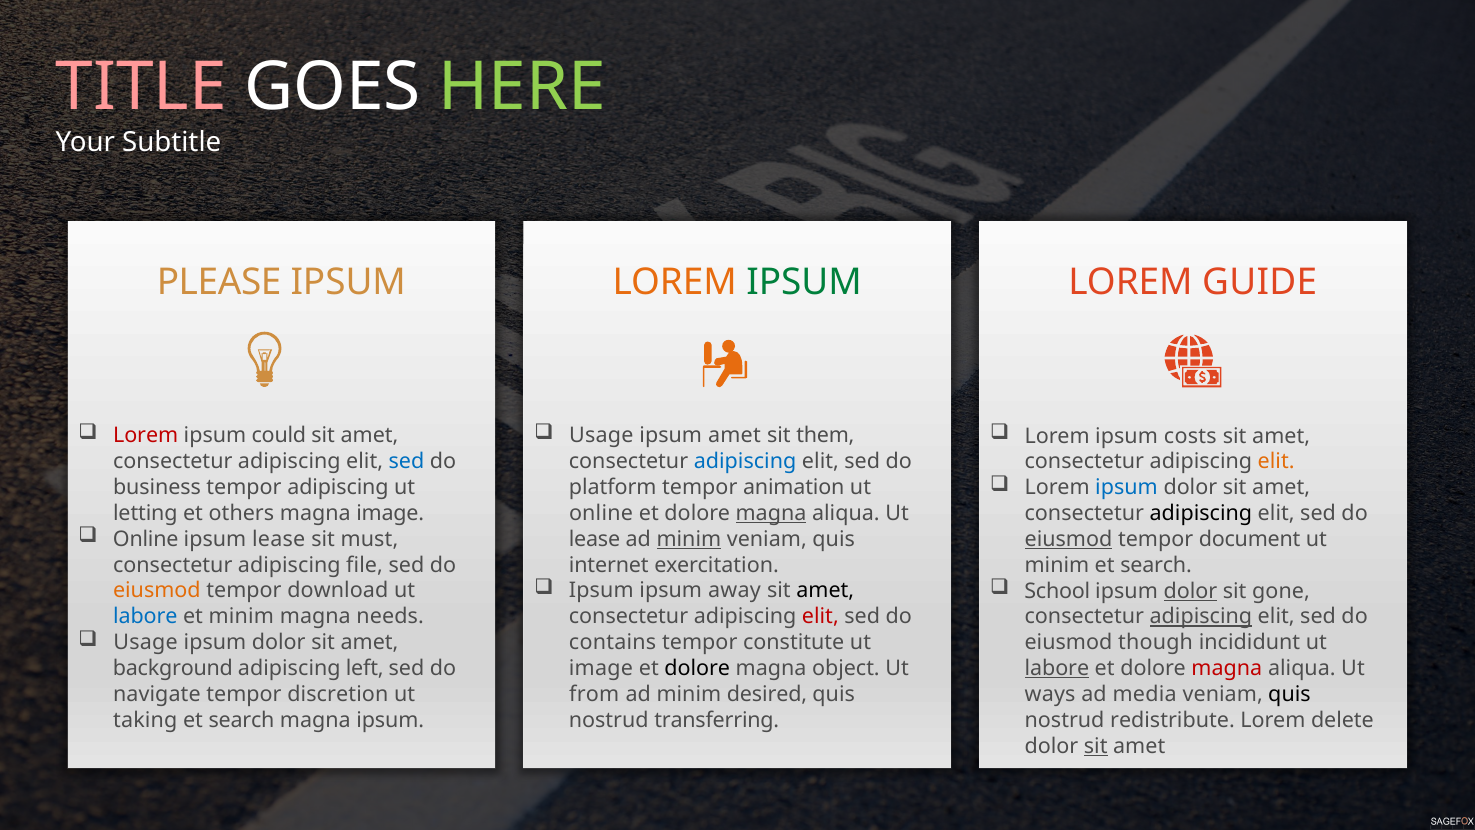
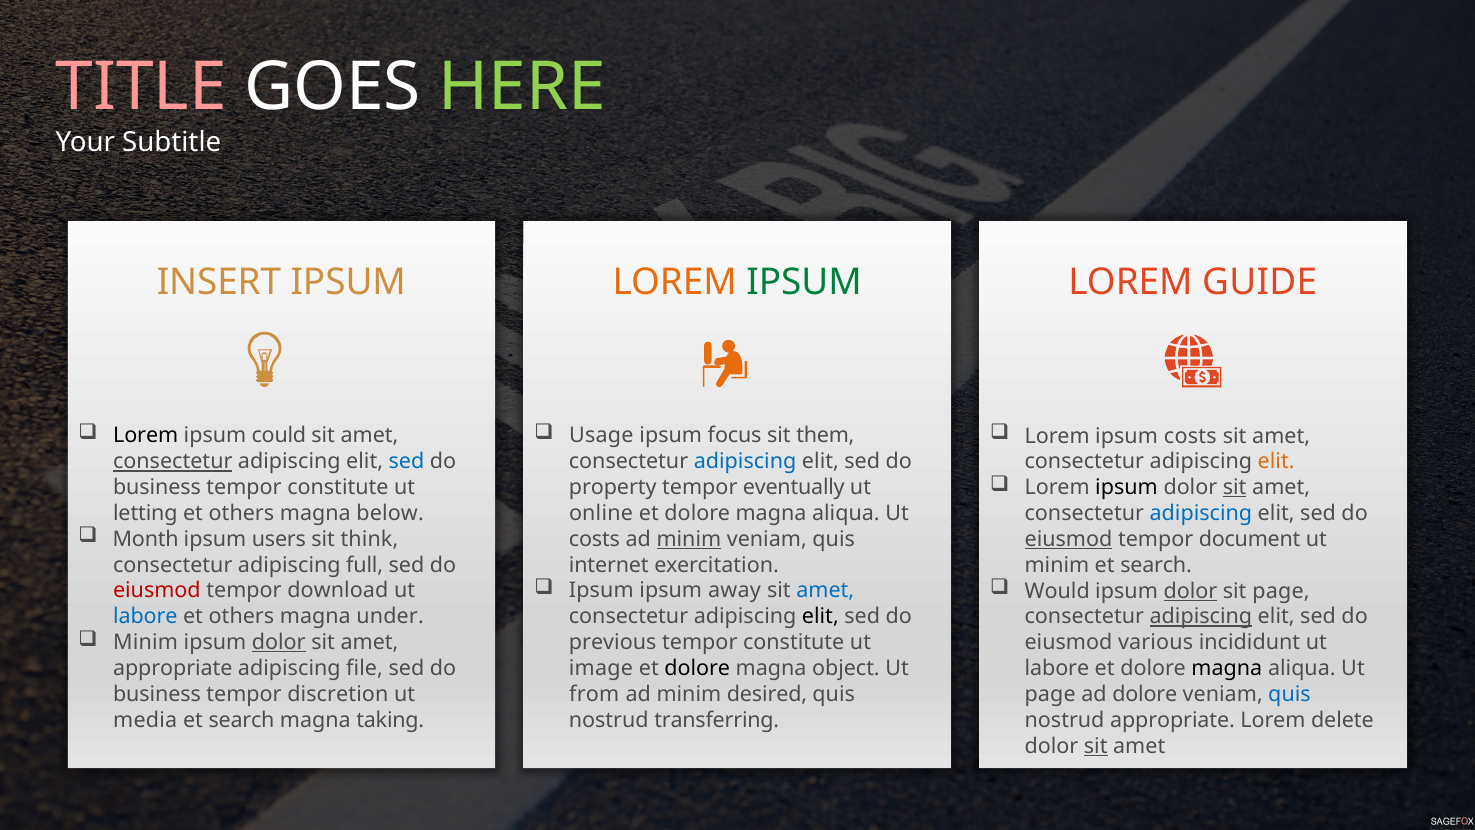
PLEASE: PLEASE -> INSERT
Lorem at (146, 436) colour: red -> black
ipsum amet: amet -> focus
consectetur at (173, 462) underline: none -> present
ipsum at (1127, 487) colour: blue -> black
sit at (1235, 487) underline: none -> present
adipiscing at (338, 487): adipiscing -> constitute
platform: platform -> property
animation: animation -> eventually
magna image: image -> below
magna at (771, 513) underline: present -> none
adipiscing at (1201, 513) colour: black -> blue
Online at (146, 539): Online -> Month
ipsum lease: lease -> users
must: must -> think
lease at (594, 539): lease -> costs
file: file -> full
amet at (825, 591) colour: black -> blue
School: School -> Would
sit gone: gone -> page
eiusmod at (157, 591) colour: orange -> red
minim at (241, 616): minim -> others
needs: needs -> under
elit at (820, 616) colour: red -> black
Usage at (145, 642): Usage -> Minim
dolor at (279, 642) underline: none -> present
contains: contains -> previous
though: though -> various
background at (173, 668): background -> appropriate
left: left -> file
labore at (1057, 668) underline: present -> none
magna at (1227, 668) colour: red -> black
navigate at (157, 694): navigate -> business
ways at (1050, 694): ways -> page
ad media: media -> dolore
quis at (1289, 694) colour: black -> blue
taking: taking -> media
magna ipsum: ipsum -> taking
nostrud redistribute: redistribute -> appropriate
